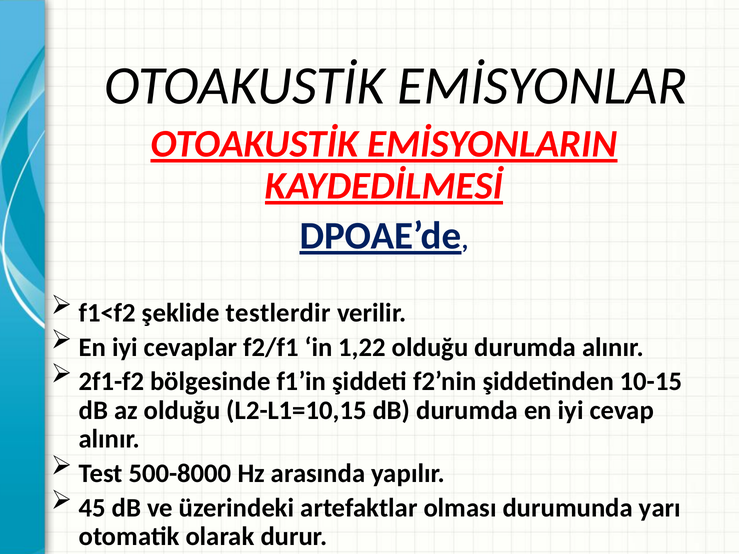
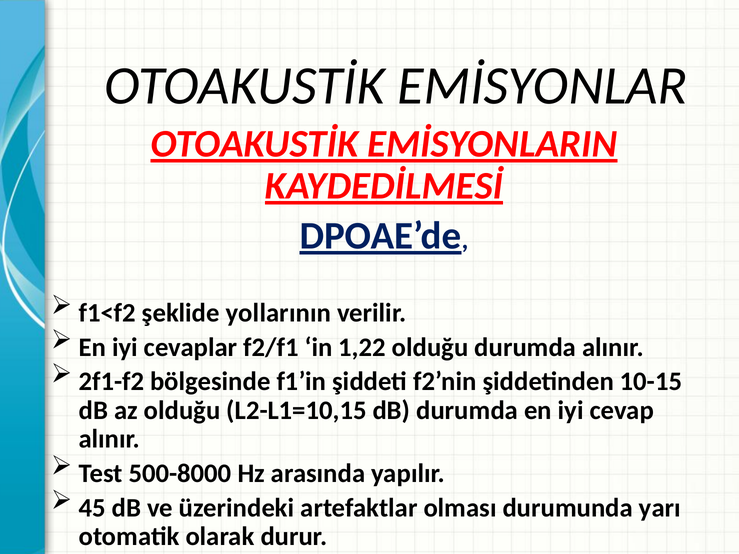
testlerdir: testlerdir -> yollarının
